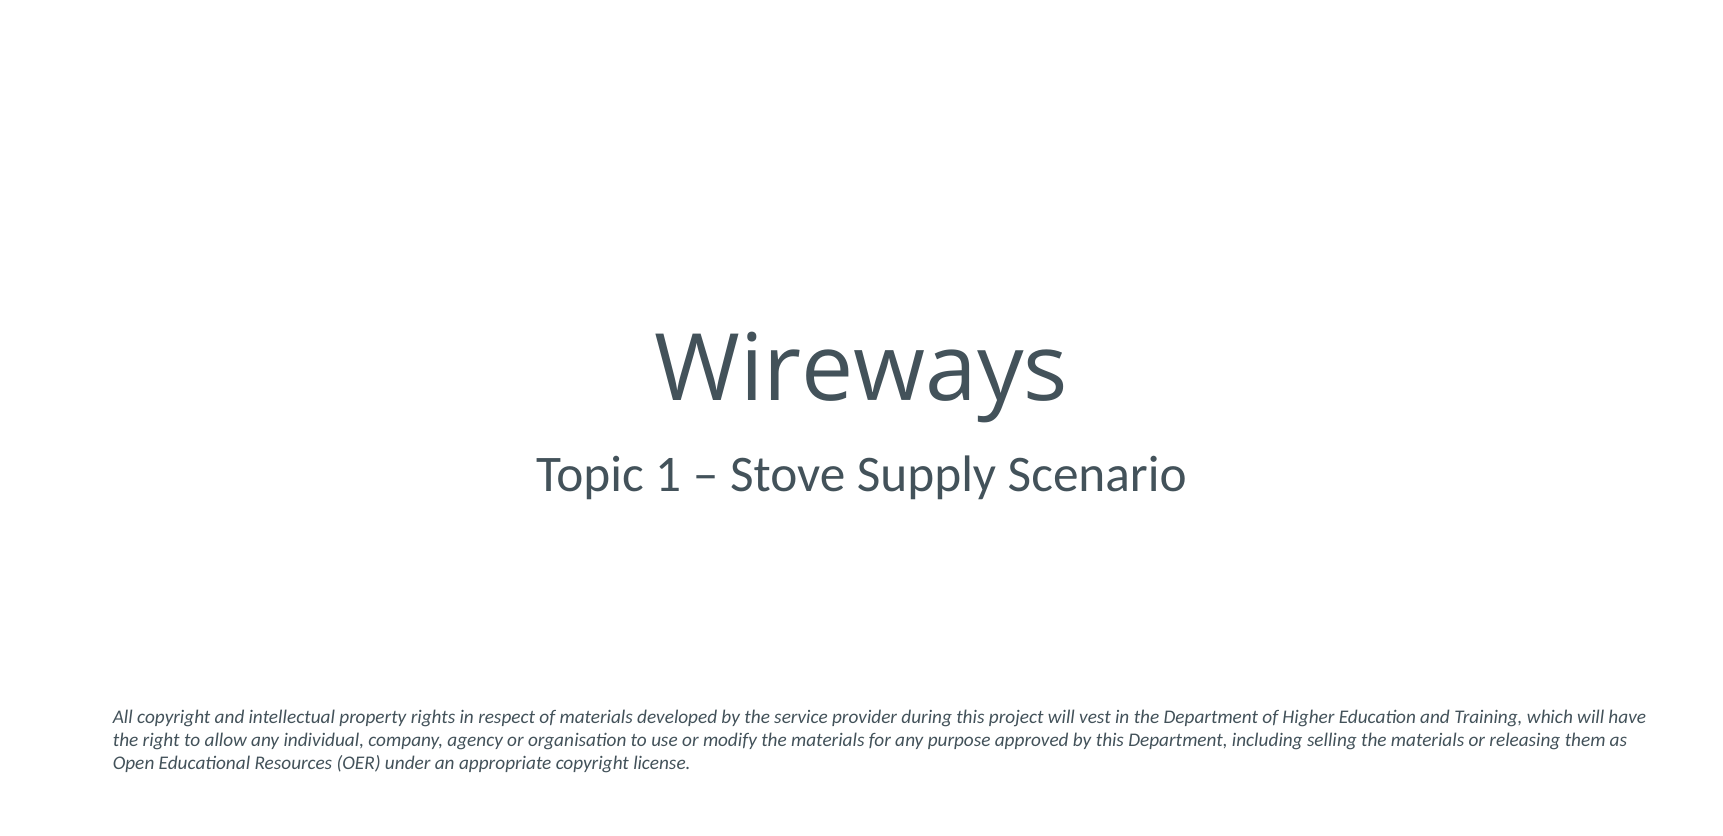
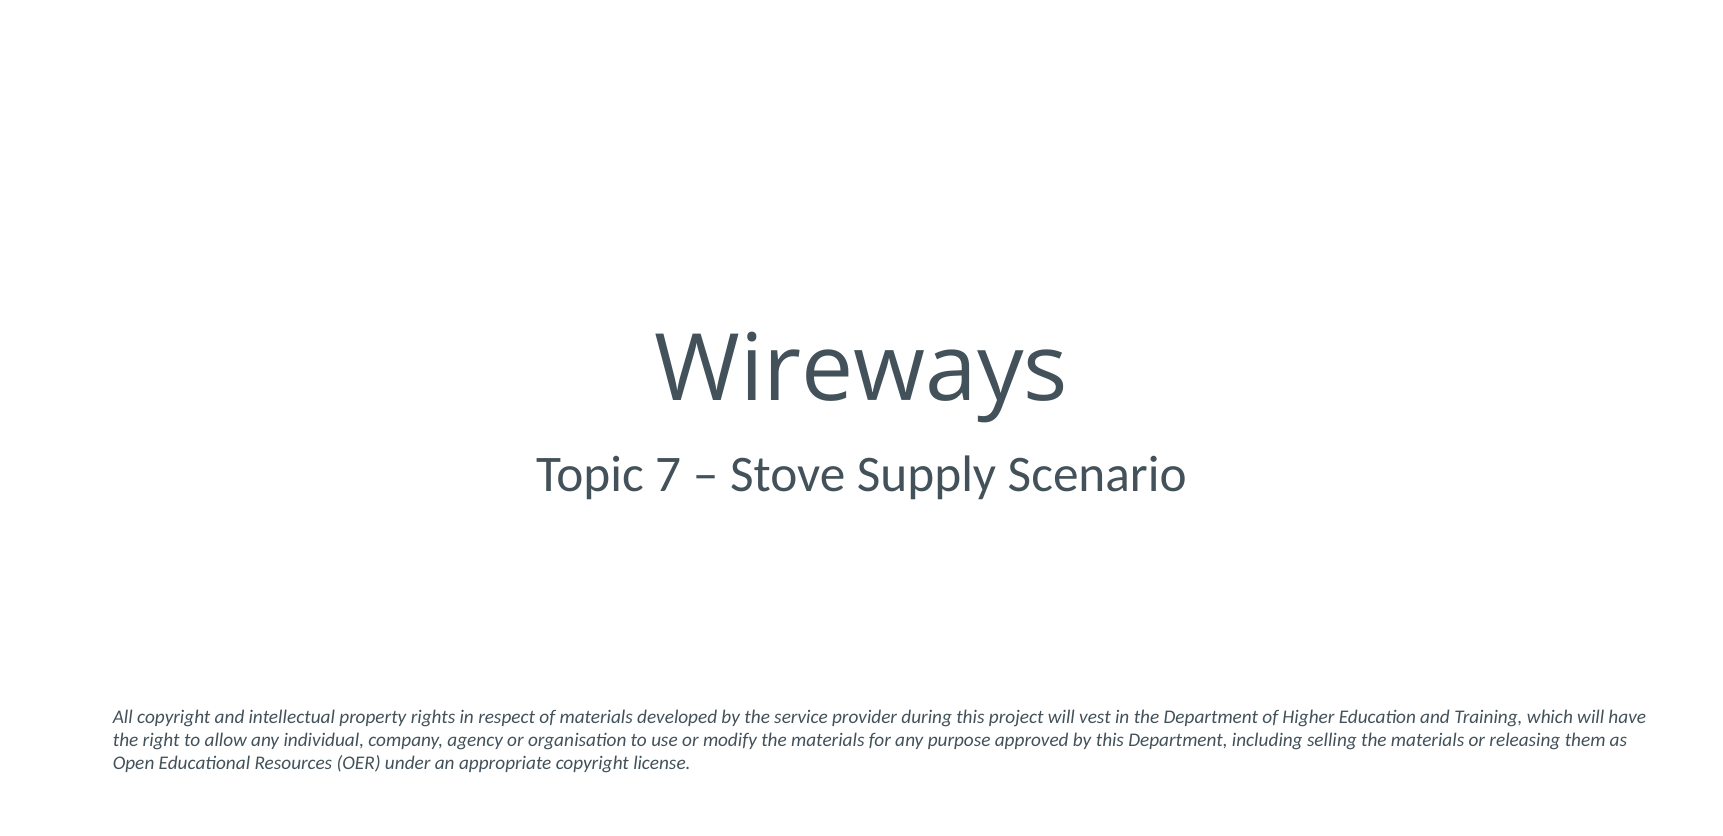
1: 1 -> 7
